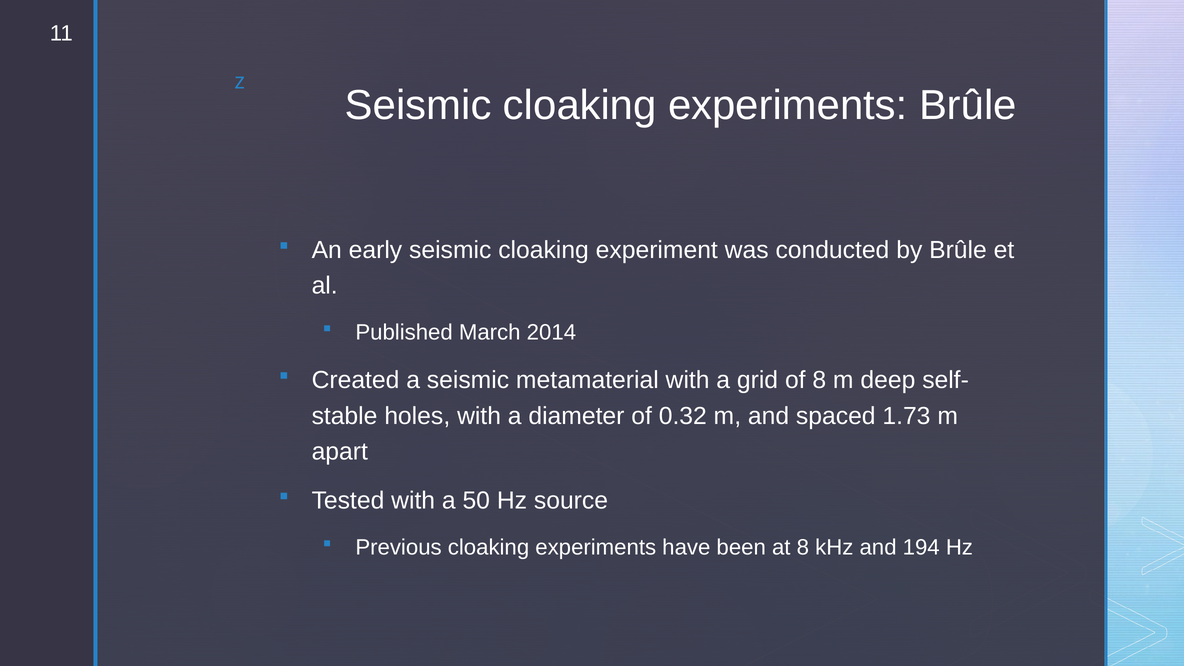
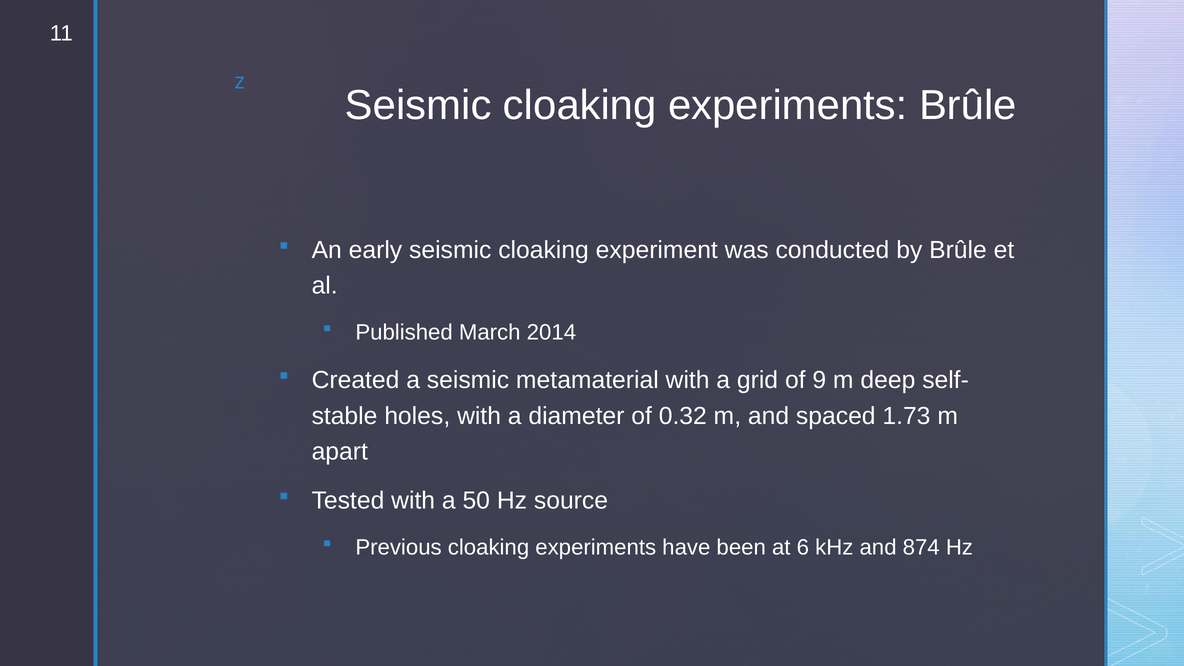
of 8: 8 -> 9
at 8: 8 -> 6
194: 194 -> 874
